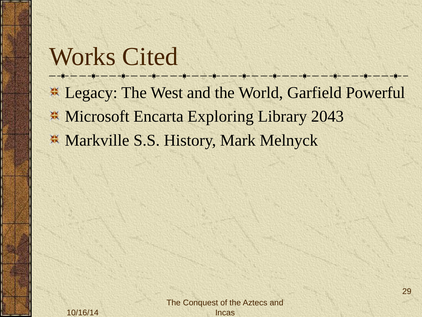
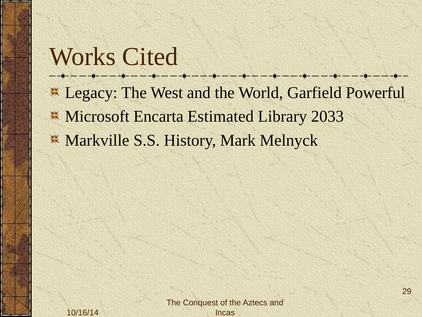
Exploring: Exploring -> Estimated
2043: 2043 -> 2033
